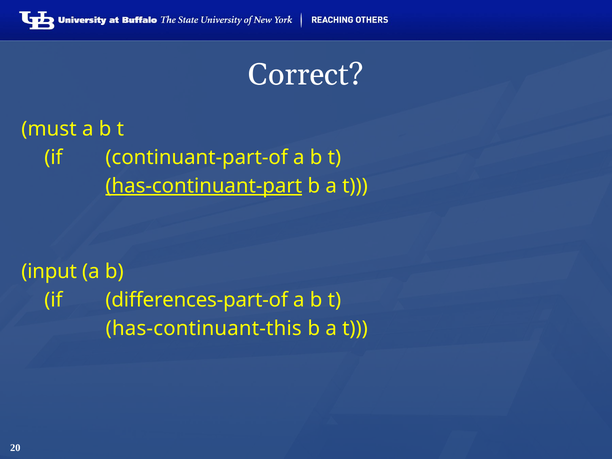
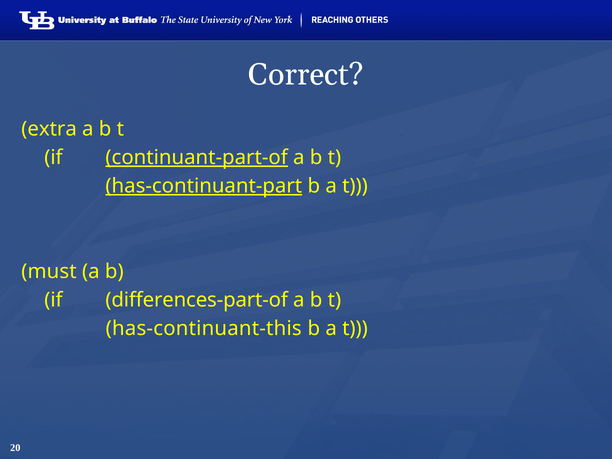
must: must -> extra
continuant-part-of underline: none -> present
input: input -> must
